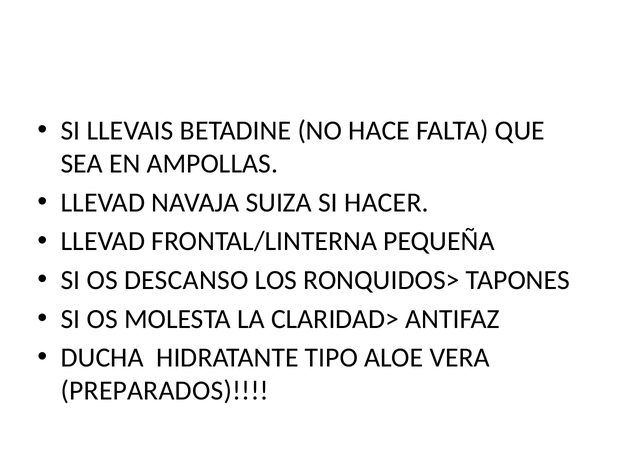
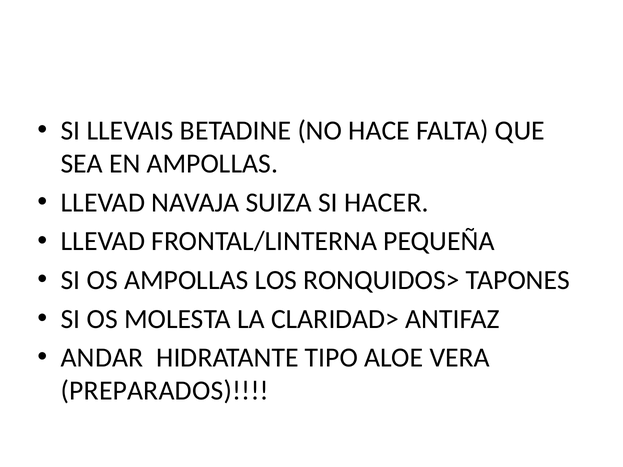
OS DESCANSO: DESCANSO -> AMPOLLAS
DUCHA: DUCHA -> ANDAR
